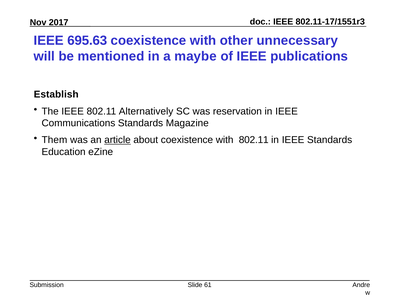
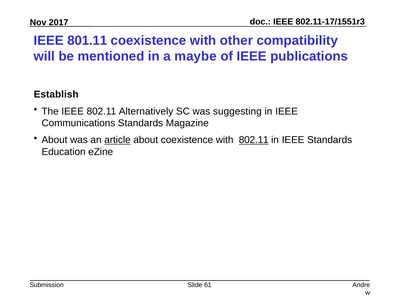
695.63: 695.63 -> 801.11
unnecessary: unnecessary -> compatibility
reservation: reservation -> suggesting
Them at (54, 140): Them -> About
802.11 at (254, 140) underline: none -> present
